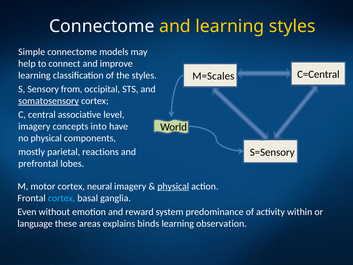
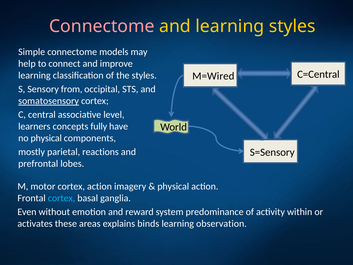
Connectome at (102, 26) colour: white -> pink
M=Scales: M=Scales -> M=Wired
imagery at (34, 126): imagery -> learners
into: into -> fully
cortex neural: neural -> action
physical at (173, 186) underline: present -> none
language: language -> activates
